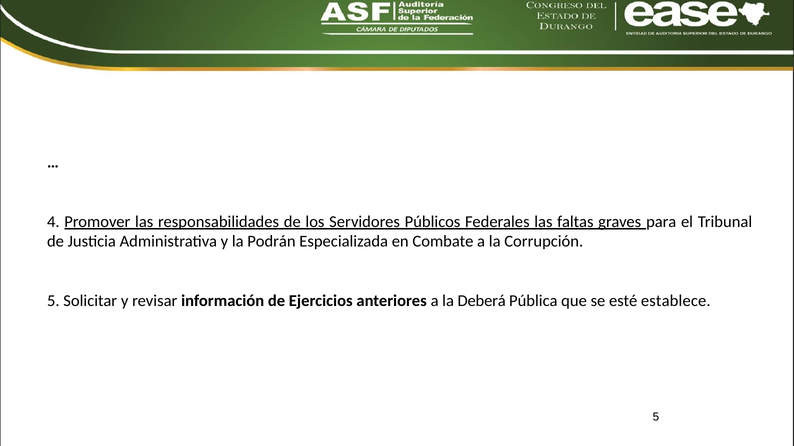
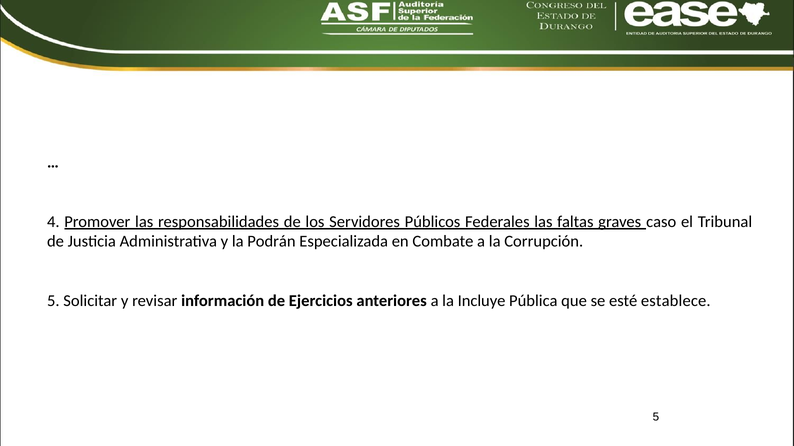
para: para -> caso
Deberá: Deberá -> Incluye
